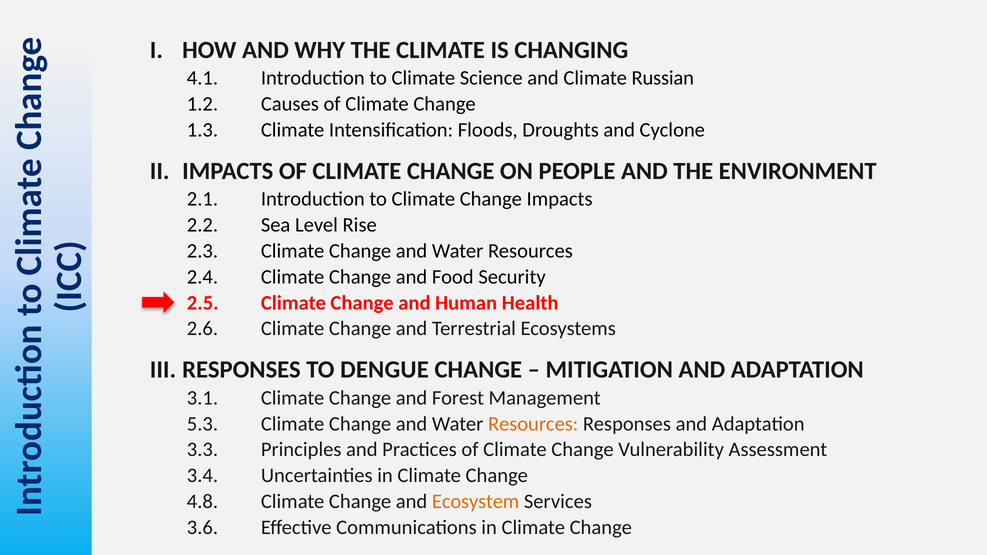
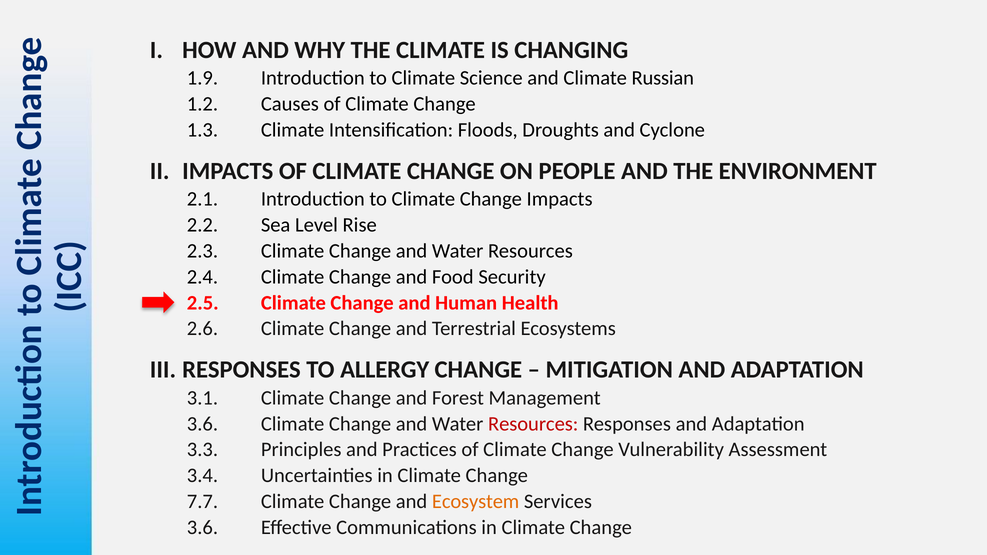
4.1: 4.1 -> 1.9
DENGUE: DENGUE -> ALLERGY
5.3 at (202, 424): 5.3 -> 3.6
Resources at (533, 424) colour: orange -> red
4.8: 4.8 -> 7.7
